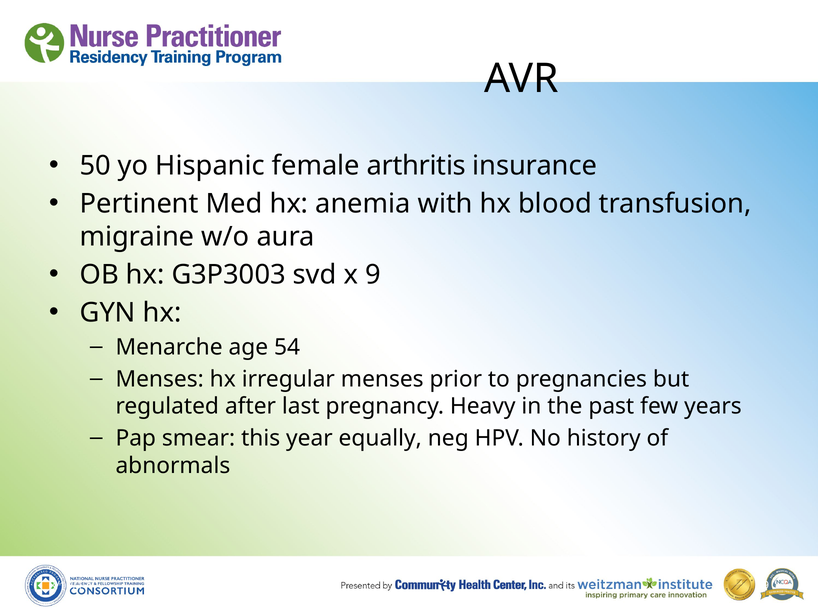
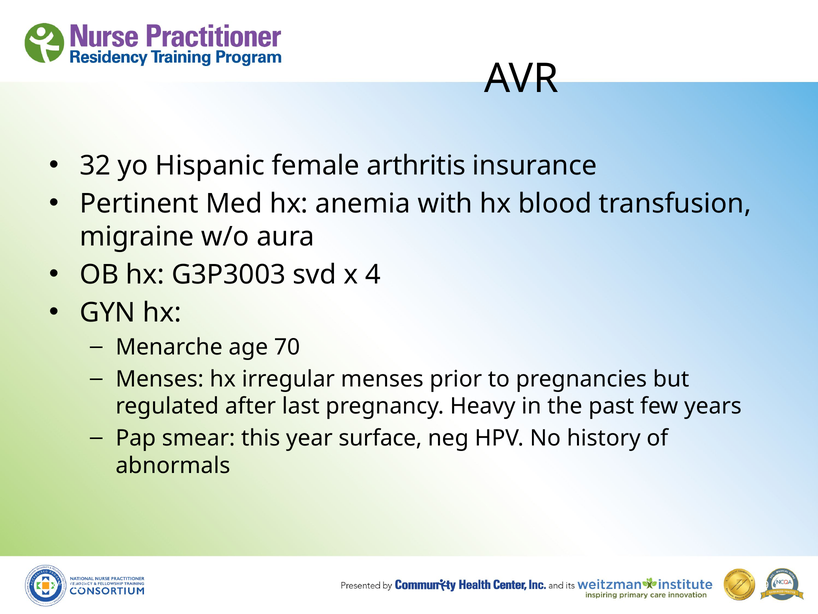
50: 50 -> 32
9: 9 -> 4
54: 54 -> 70
equally: equally -> surface
8/19/17: 8/19/17 -> 8/19/31
